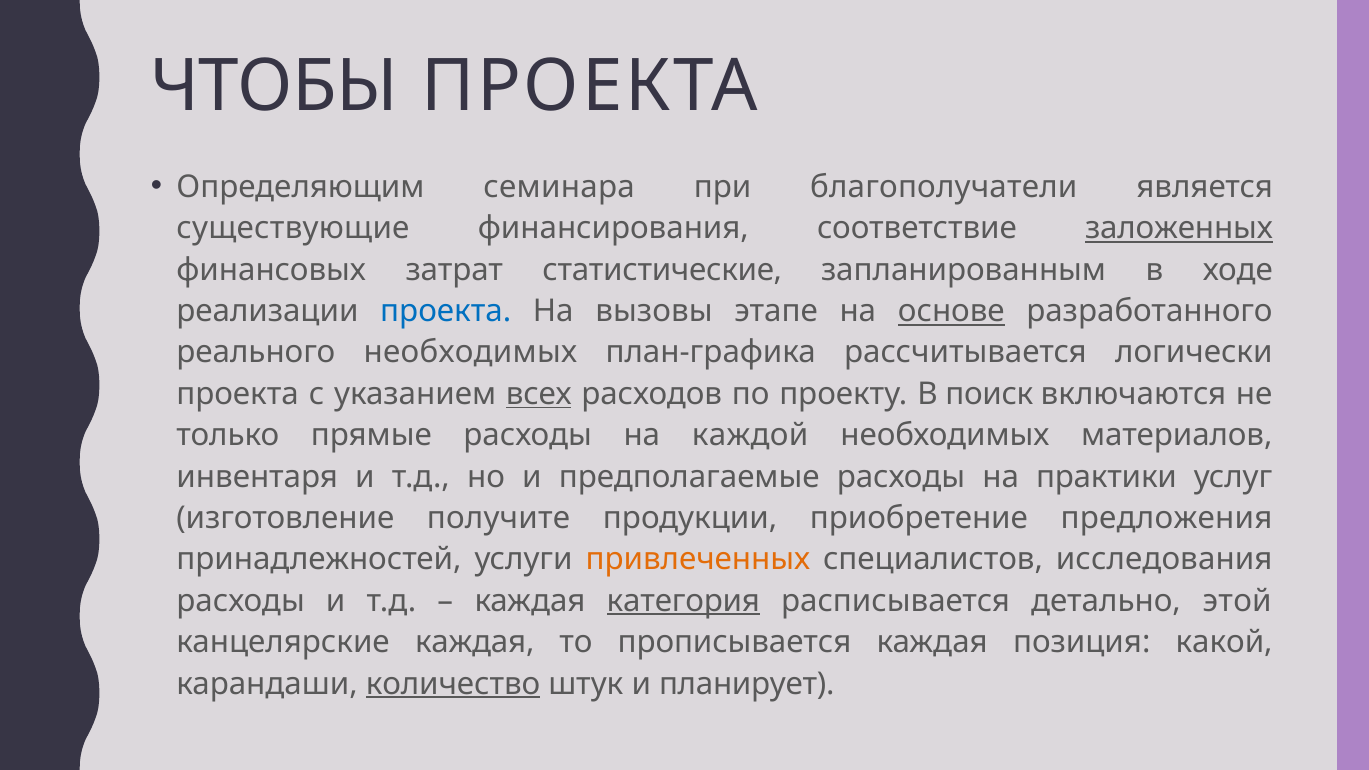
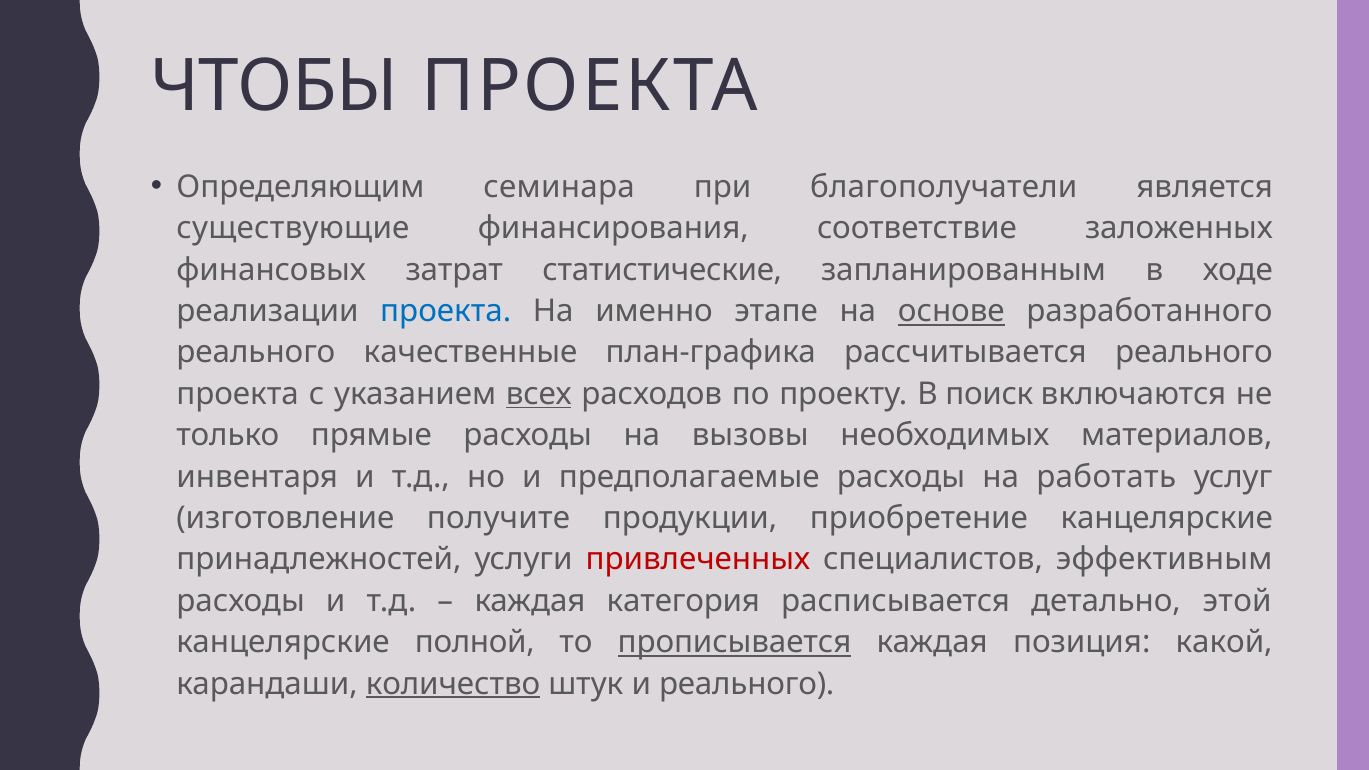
заложенных underline: present -> none
вызовы: вызовы -> именно
реального необходимых: необходимых -> качественные
рассчитывается логически: логически -> реального
каждой: каждой -> вызовы
практики: практики -> работать
приобретение предложения: предложения -> канцелярские
привлеченных colour: orange -> red
исследования: исследования -> эффективным
категория underline: present -> none
канцелярские каждая: каждая -> полной
прописывается underline: none -> present
и планирует: планирует -> реального
